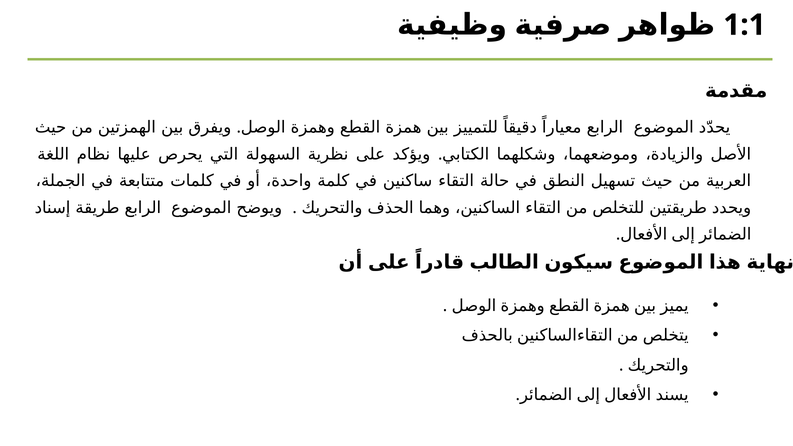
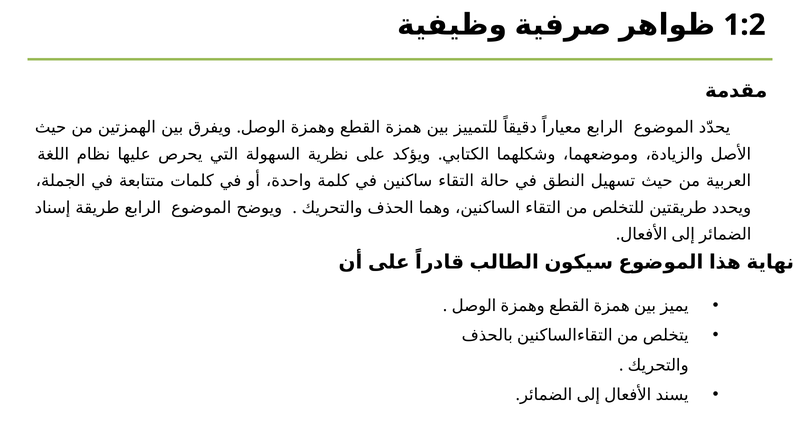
1:1: 1:1 -> 1:2
